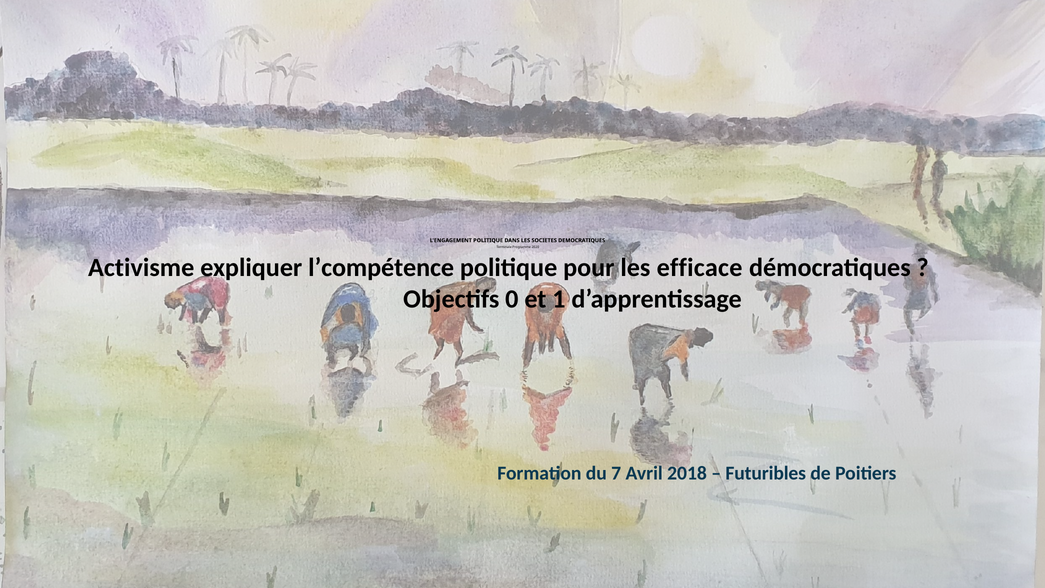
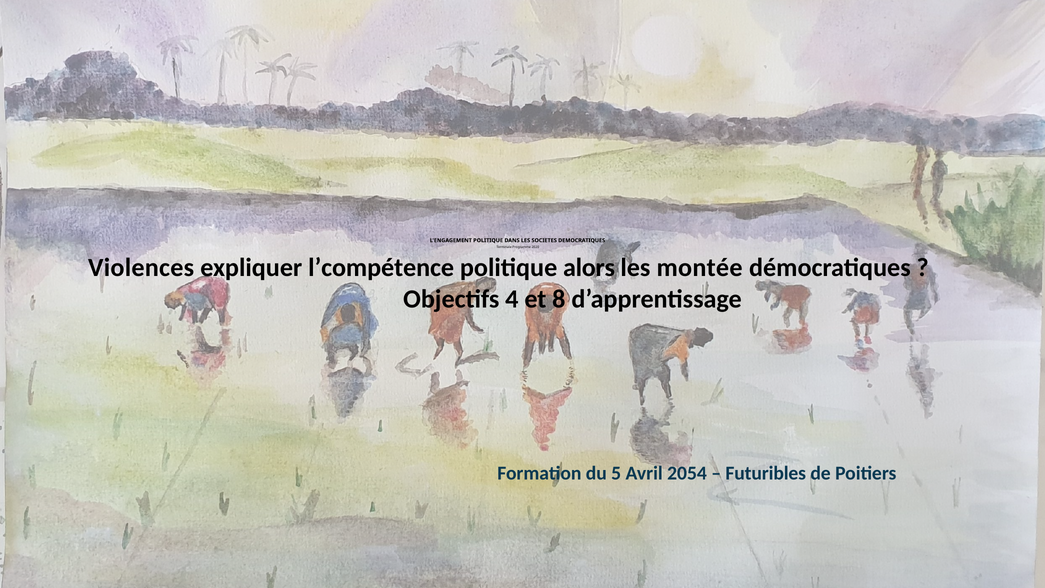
Activisme: Activisme -> Violences
pour: pour -> alors
efficace: efficace -> montée
0: 0 -> 4
1: 1 -> 8
7: 7 -> 5
2018: 2018 -> 2054
